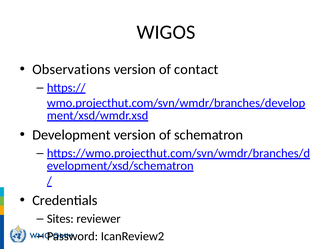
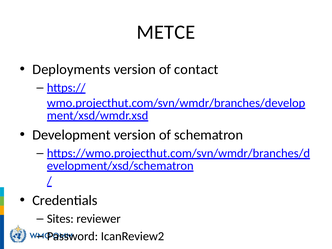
WIGOS: WIGOS -> METCE
Observations: Observations -> Deployments
